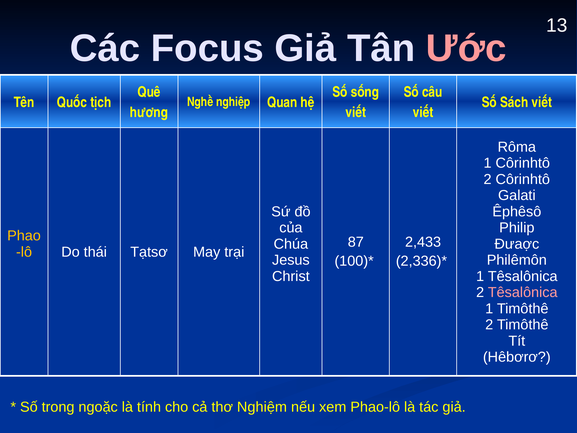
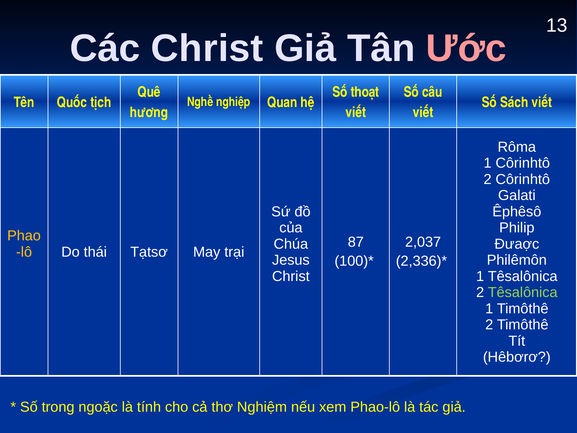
Các Focus: Focus -> Christ
sống: sống -> thoạt
2,433: 2,433 -> 2,037
Têsalônica at (523, 292) colour: pink -> light green
